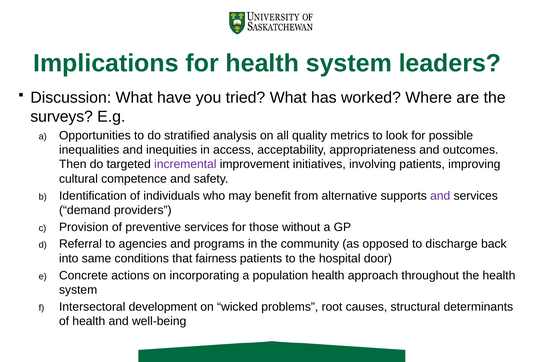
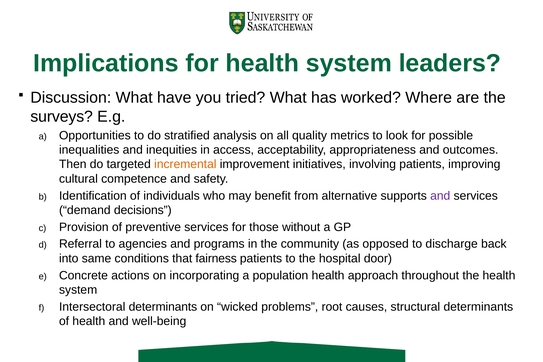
incremental colour: purple -> orange
providers: providers -> decisions
Intersectoral development: development -> determinants
